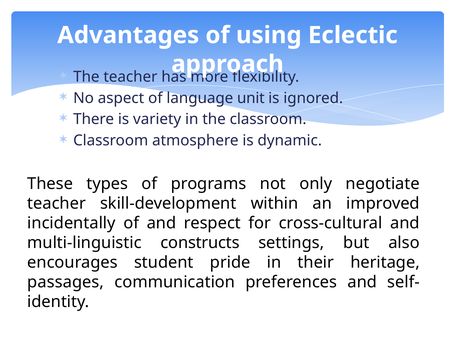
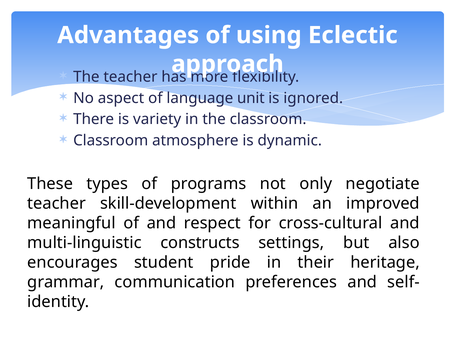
incidentally: incidentally -> meaningful
passages: passages -> grammar
